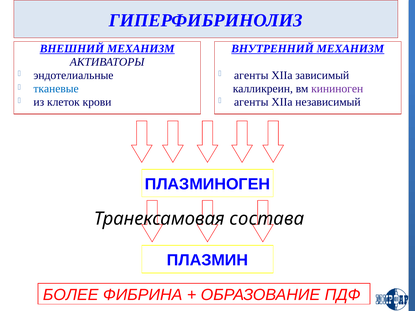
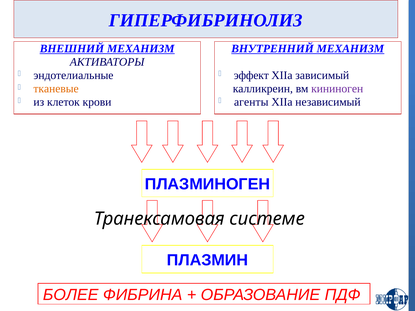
агенты at (251, 75): агенты -> эффект
тканевые colour: blue -> orange
состава: состава -> системе
